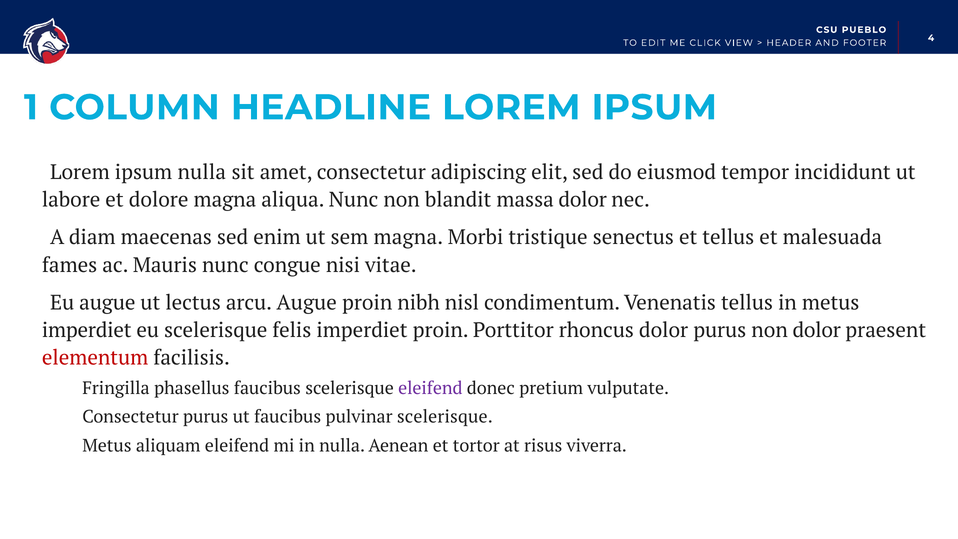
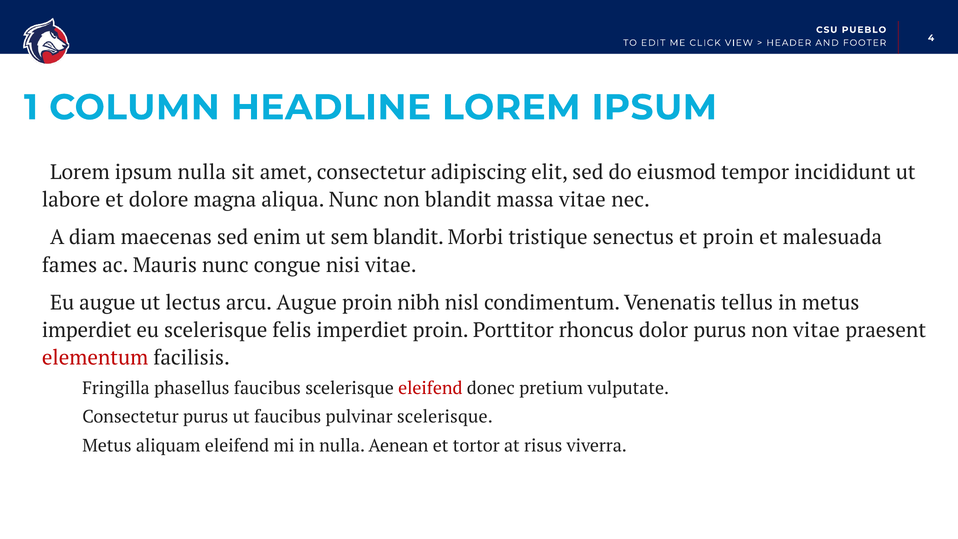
massa dolor: dolor -> vitae
sem magna: magna -> blandit
et tellus: tellus -> proin
non dolor: dolor -> vitae
eleifend at (430, 388) colour: purple -> red
